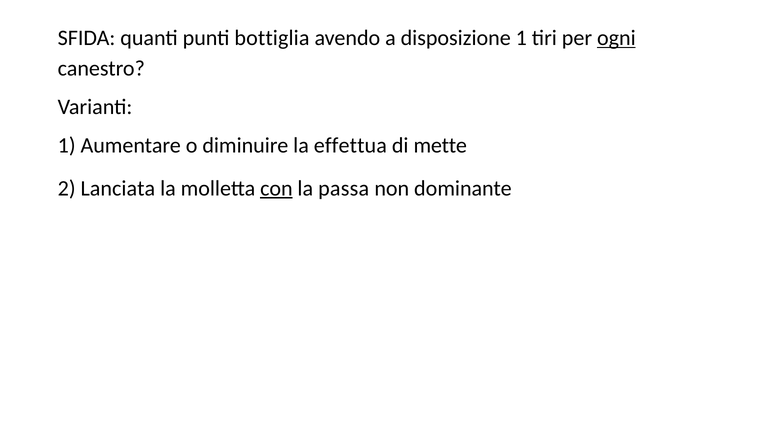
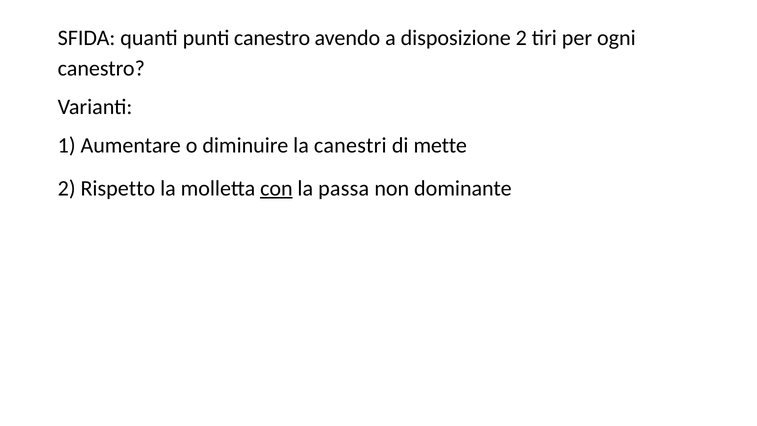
punti bottiglia: bottiglia -> canestro
disposizione 1: 1 -> 2
ogni underline: present -> none
effettua: effettua -> canestri
Lanciata: Lanciata -> Rispetto
